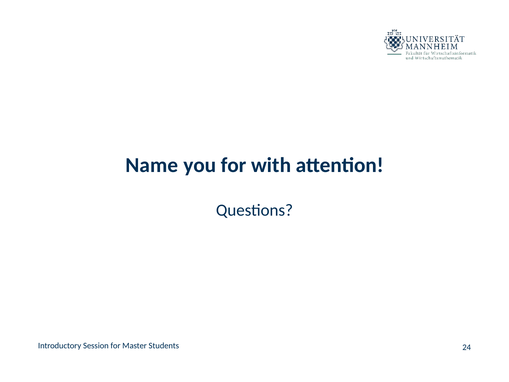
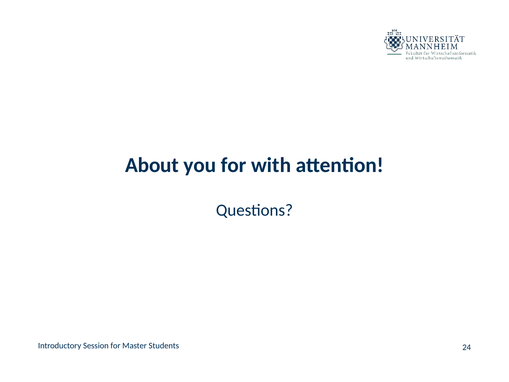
Name: Name -> About
